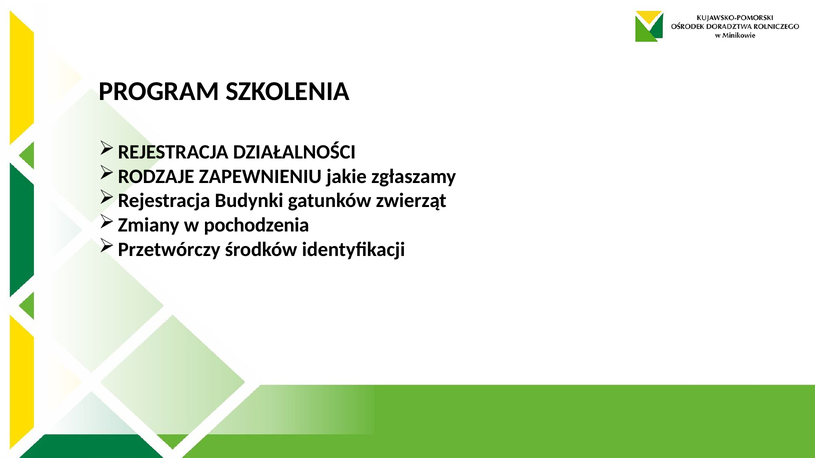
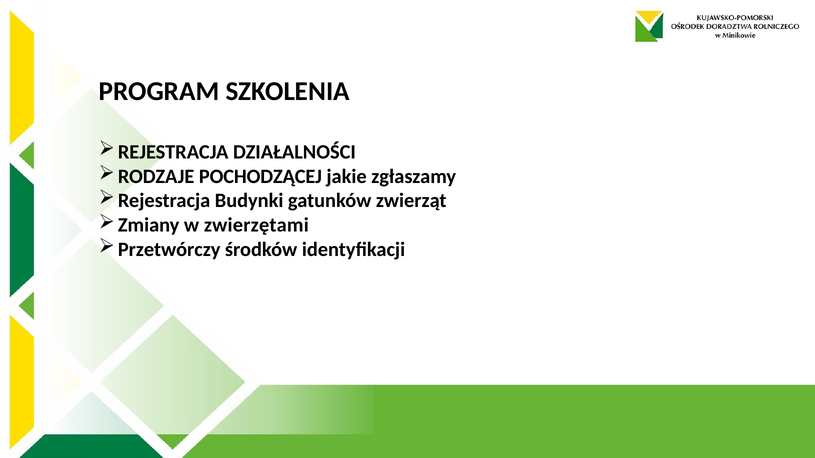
ZAPEWNIENIU: ZAPEWNIENIU -> POCHODZĄCEJ
pochodzenia: pochodzenia -> zwierzętami
